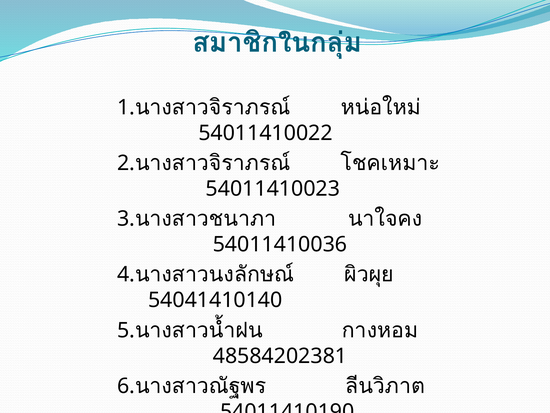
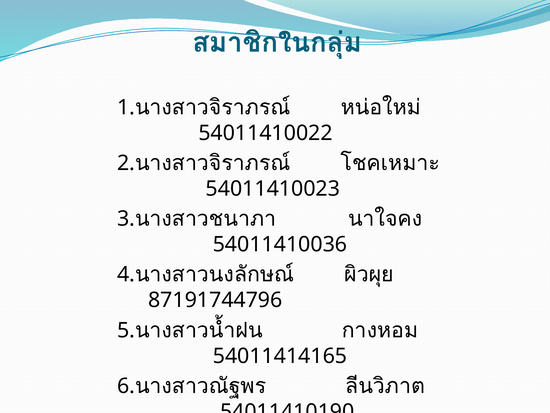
54041410140: 54041410140 -> 87191744796
48584202381: 48584202381 -> 54011414165
